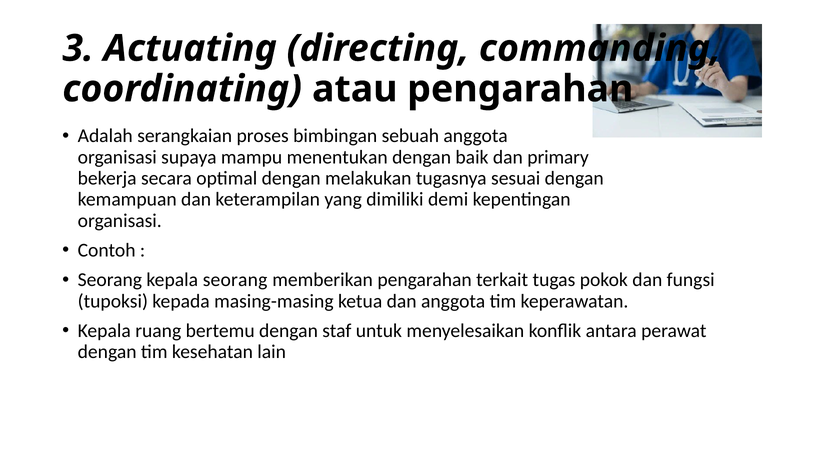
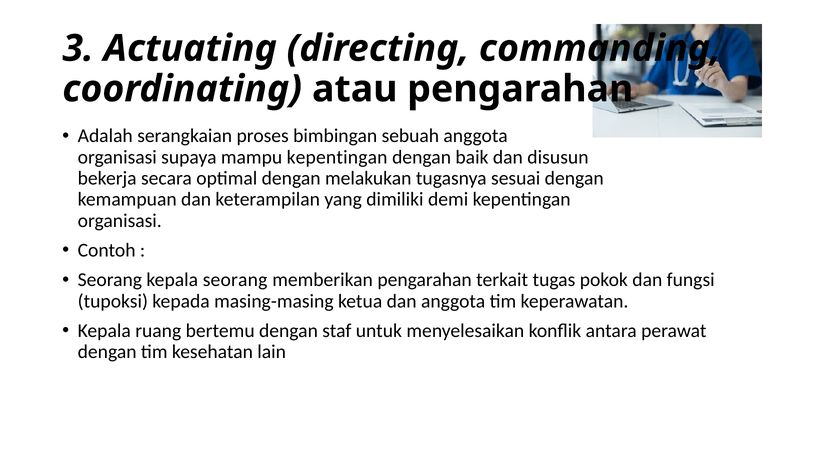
mampu menentukan: menentukan -> kepentingan
primary: primary -> disusun
